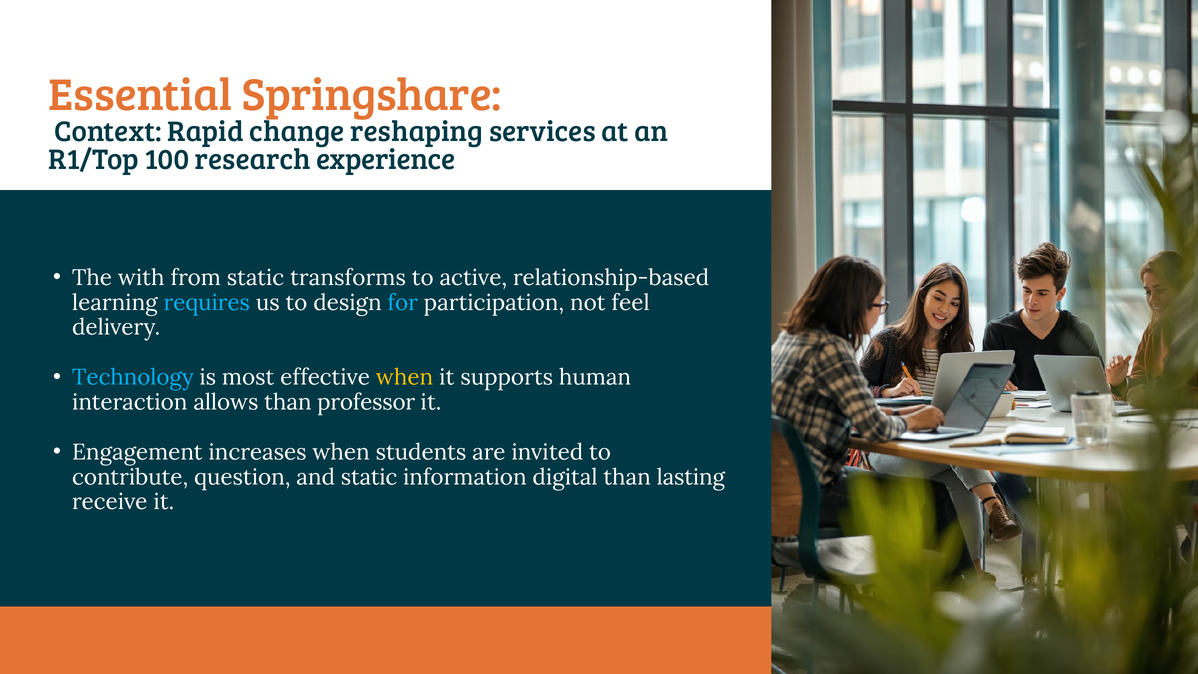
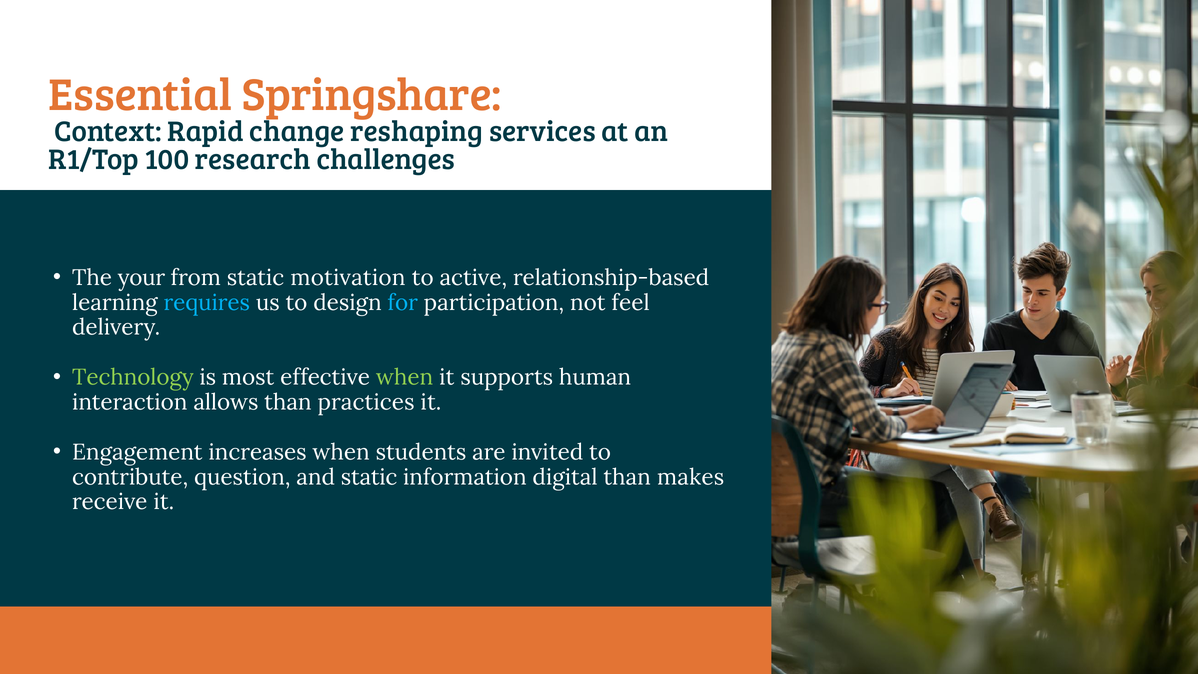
experience: experience -> challenges
with: with -> your
transforms: transforms -> motivation
Technology colour: light blue -> light green
when at (405, 377) colour: yellow -> light green
professor: professor -> practices
lasting: lasting -> makes
